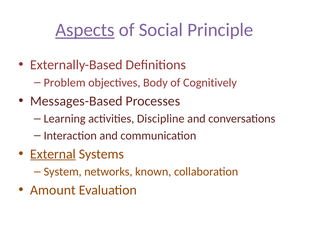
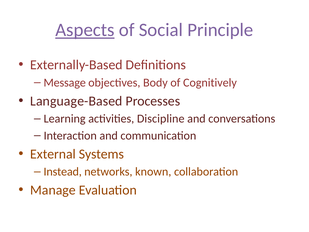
Problem: Problem -> Message
Messages-Based: Messages-Based -> Language-Based
External underline: present -> none
System: System -> Instead
Amount: Amount -> Manage
